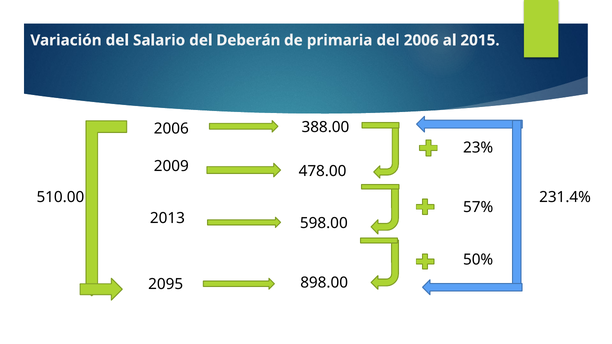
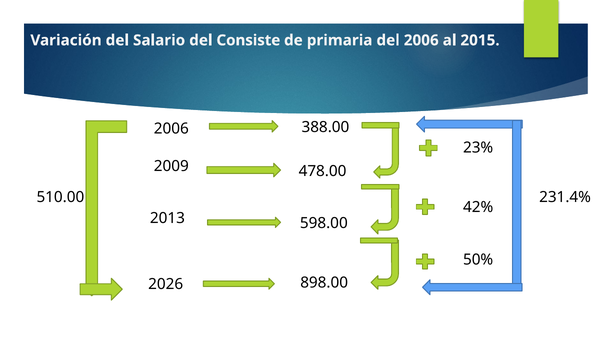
Deberán: Deberán -> Consiste
57%: 57% -> 42%
2095: 2095 -> 2026
